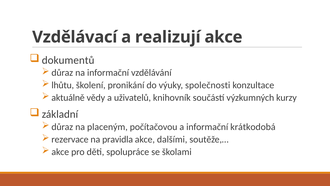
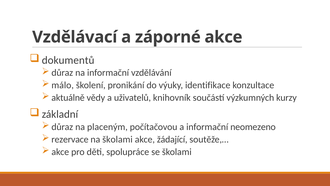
realizují: realizují -> záporné
lhůtu: lhůtu -> málo
společnosti: společnosti -> identifikace
krátkodobá: krátkodobá -> neomezeno
na pravidla: pravidla -> školami
dalšími: dalšími -> žádající
